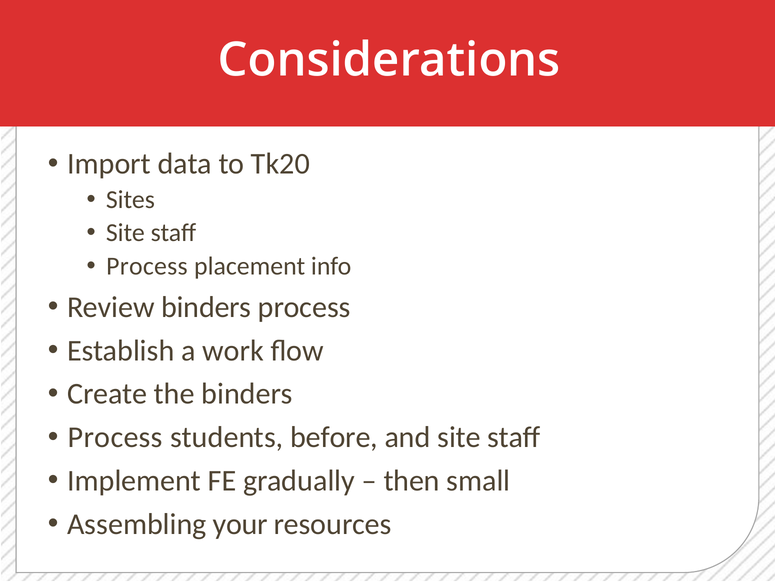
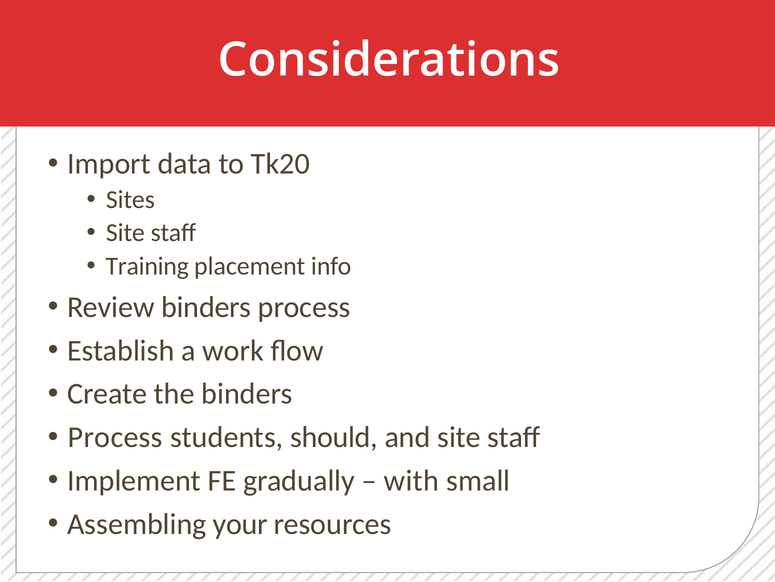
Process at (147, 266): Process -> Training
before: before -> should
then: then -> with
